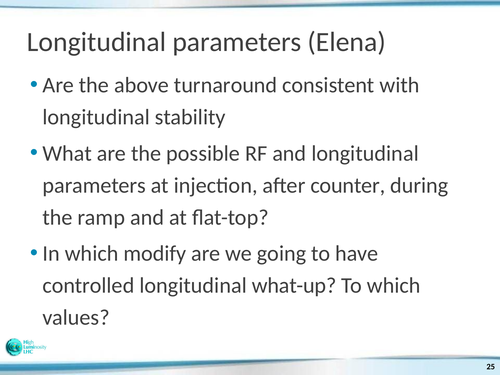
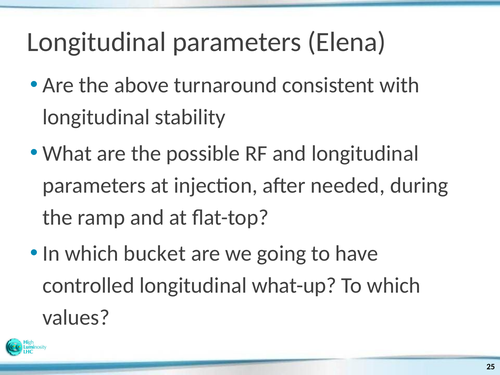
counter: counter -> needed
modify: modify -> bucket
